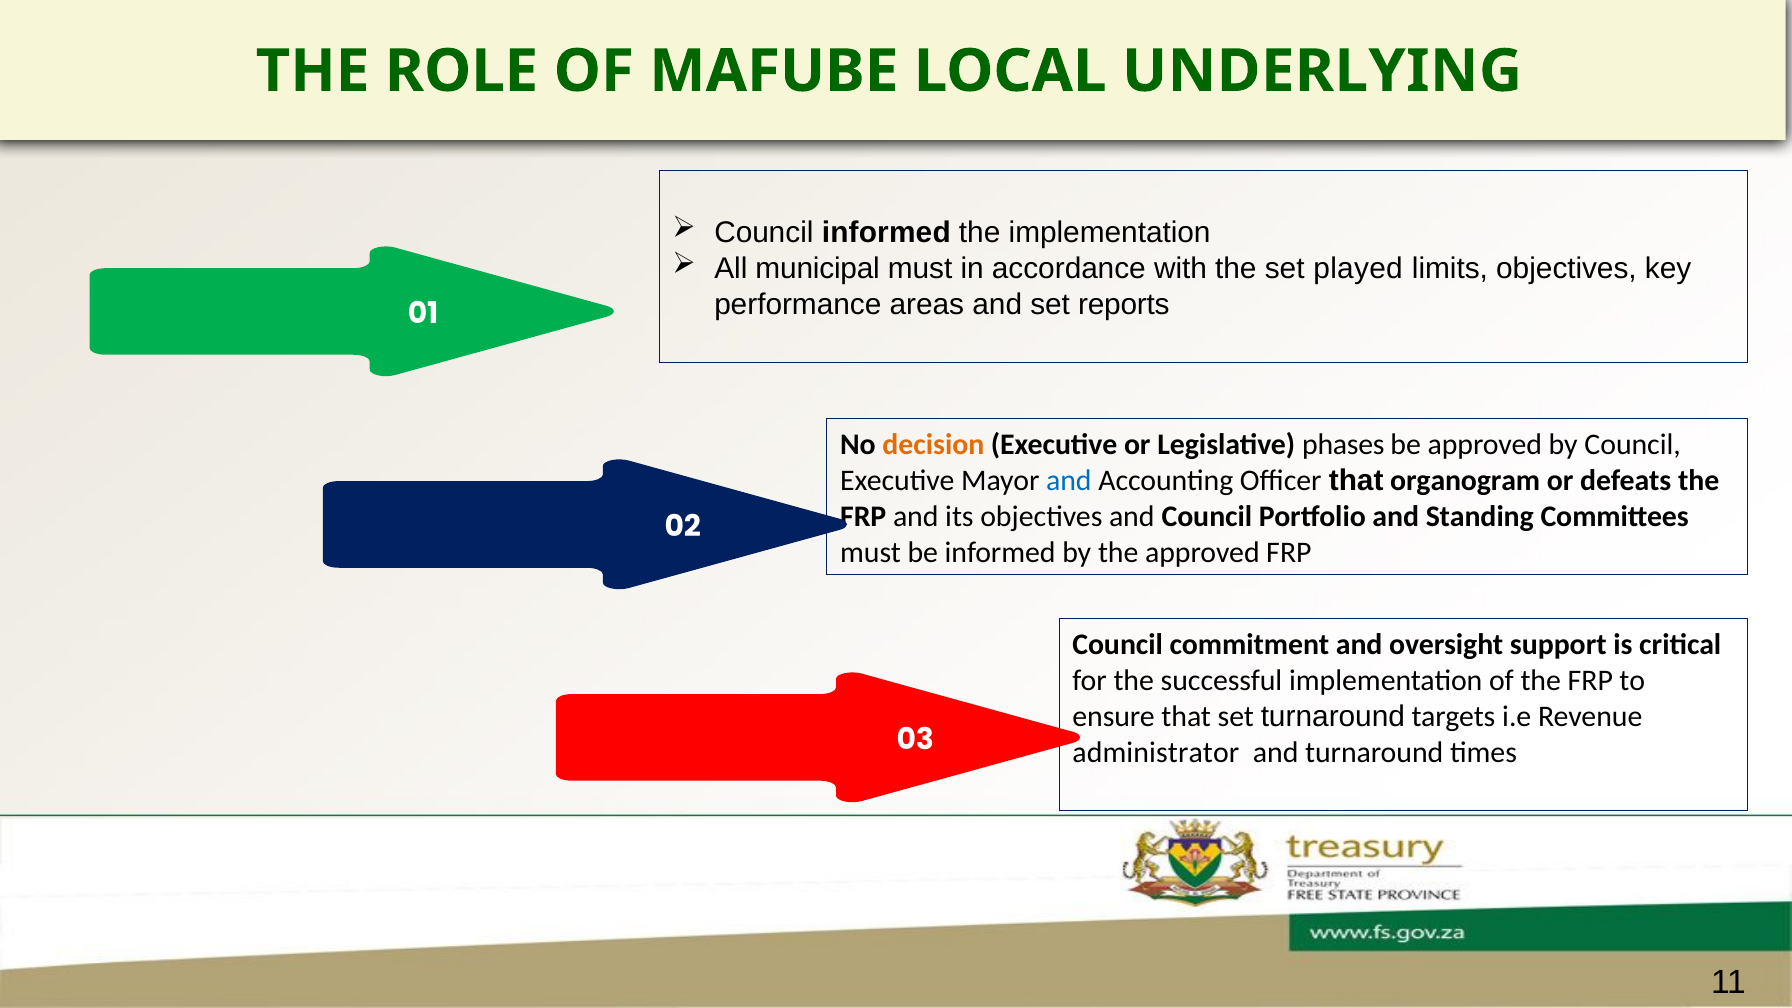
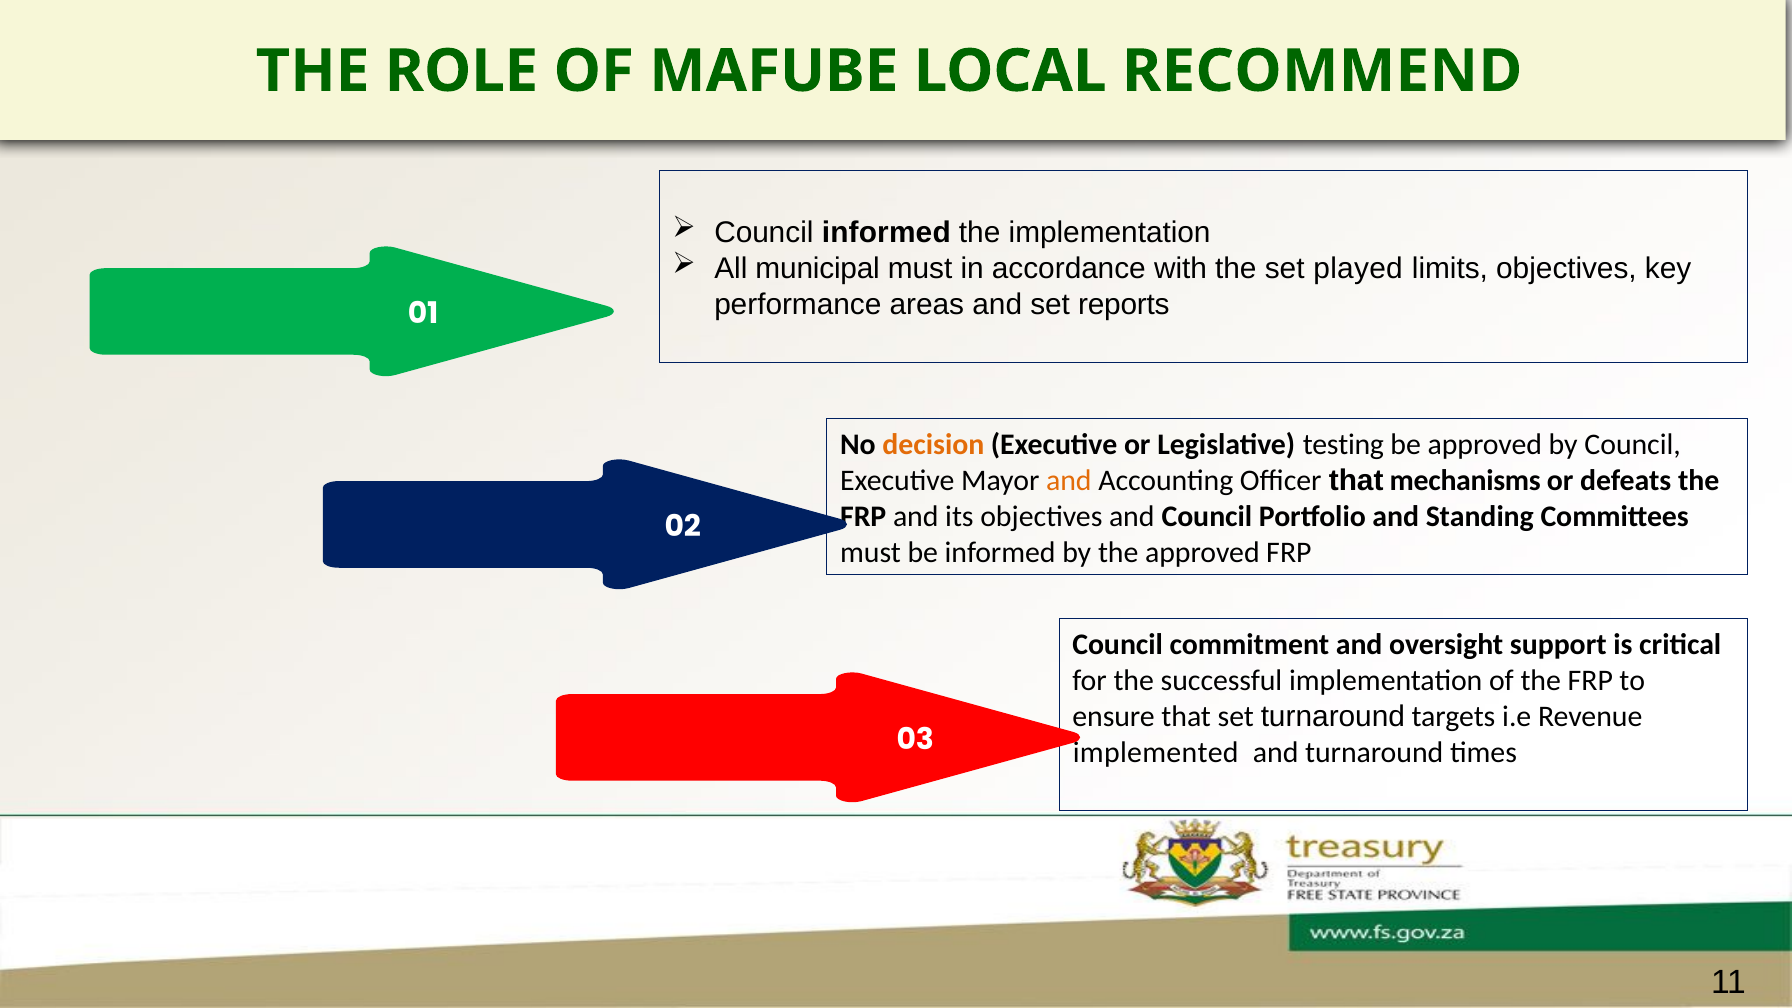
UNDERLYING: UNDERLYING -> RECOMMEND
phases: phases -> testing
and at (1069, 481) colour: blue -> orange
organogram: organogram -> mechanisms
administrator: administrator -> implemented
